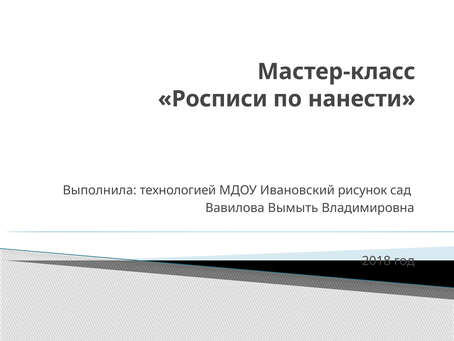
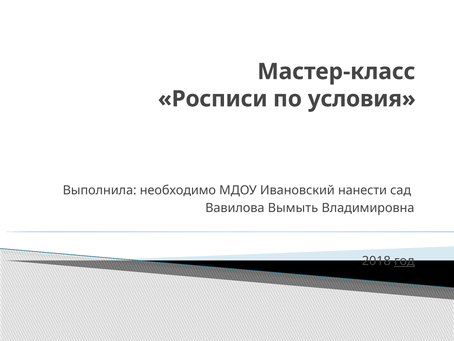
нанести: нанести -> условия
технологией: технологией -> необходимо
рисунок: рисунок -> нанести
год underline: none -> present
